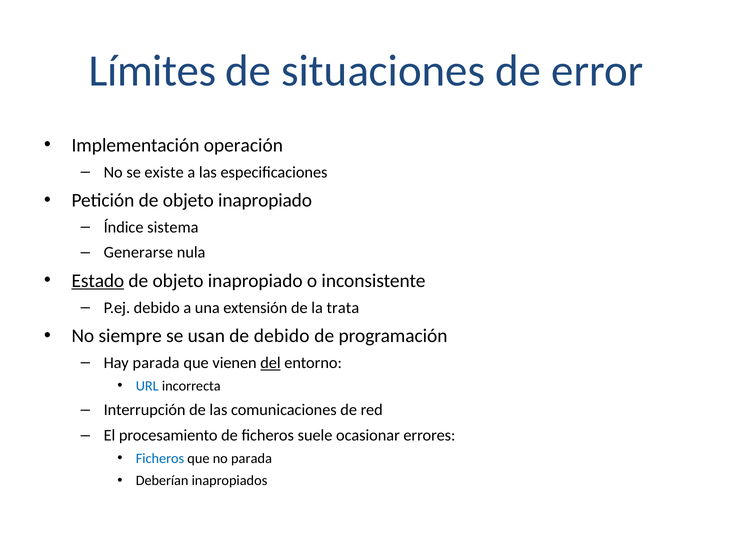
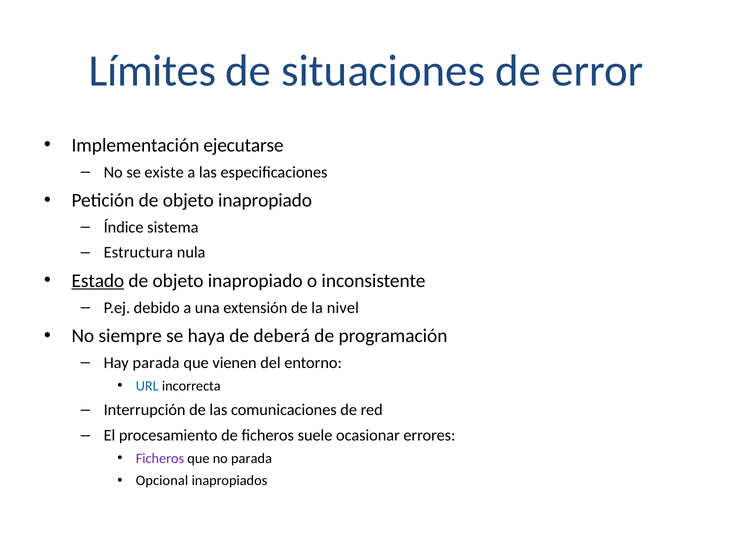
operación: operación -> ejecutarse
Generarse: Generarse -> Estructura
trata: trata -> nivel
usan: usan -> haya
de debido: debido -> deberá
del underline: present -> none
Ficheros at (160, 458) colour: blue -> purple
Deberían: Deberían -> Opcional
